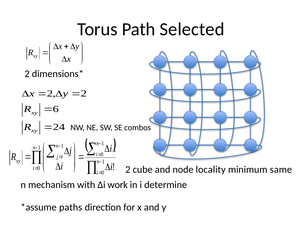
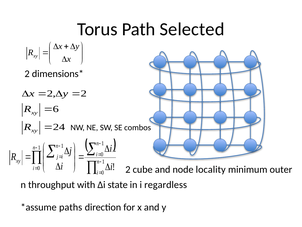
same: same -> outer
mechanism: mechanism -> throughput
work: work -> state
determine: determine -> regardless
